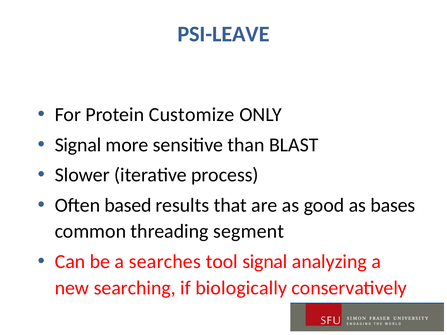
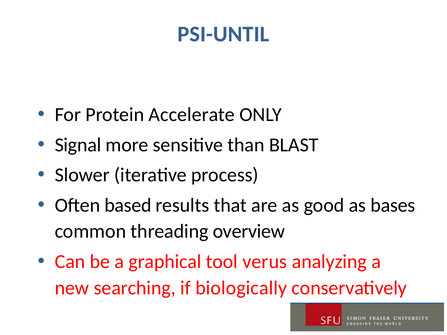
PSI-LEAVE: PSI-LEAVE -> PSI-UNTIL
Customize: Customize -> Accelerate
segment: segment -> overview
searches: searches -> graphical
tool signal: signal -> verus
